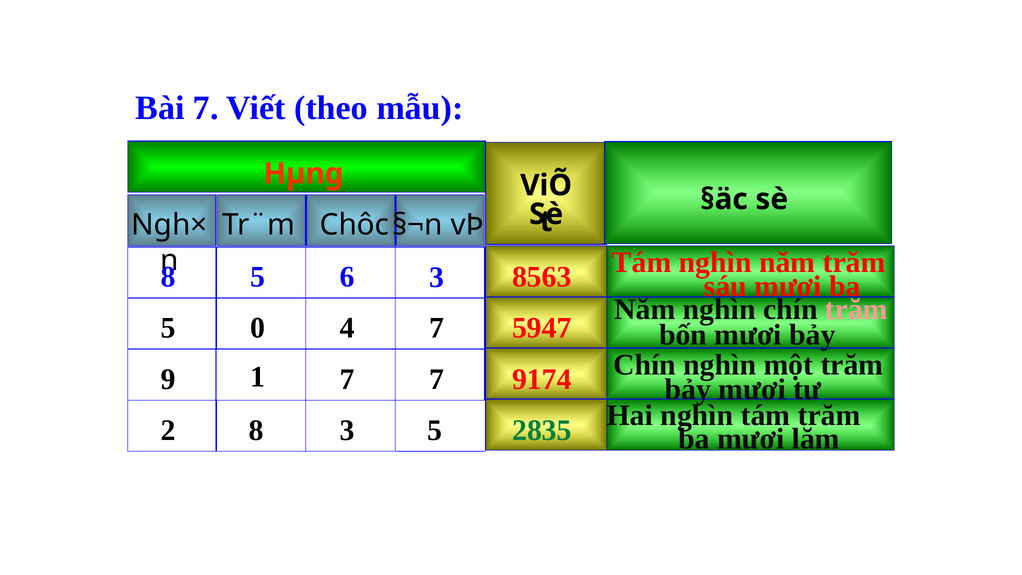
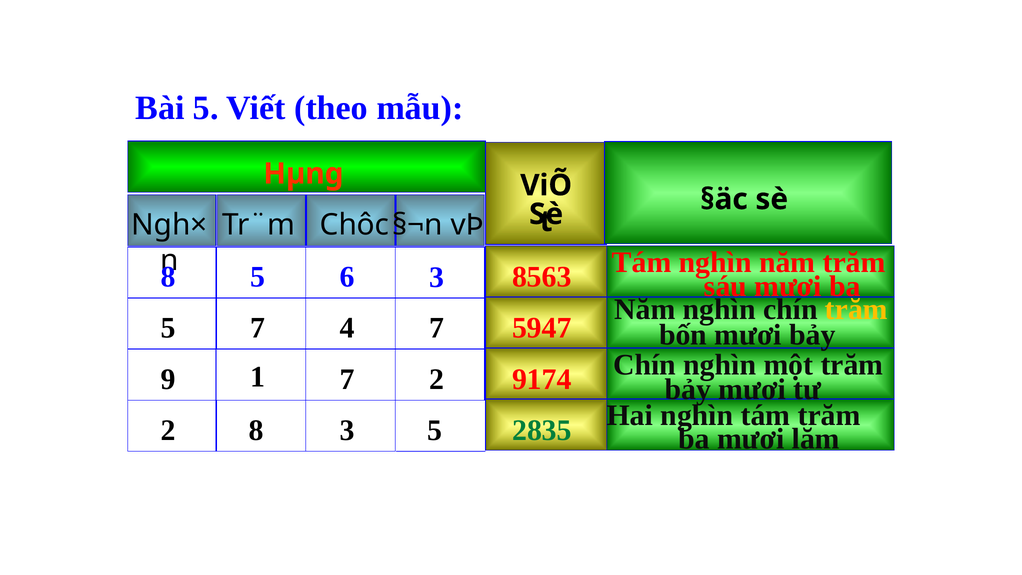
Bài 7: 7 -> 5
trăm at (856, 309) colour: pink -> yellow
5 0: 0 -> 7
7 7: 7 -> 2
